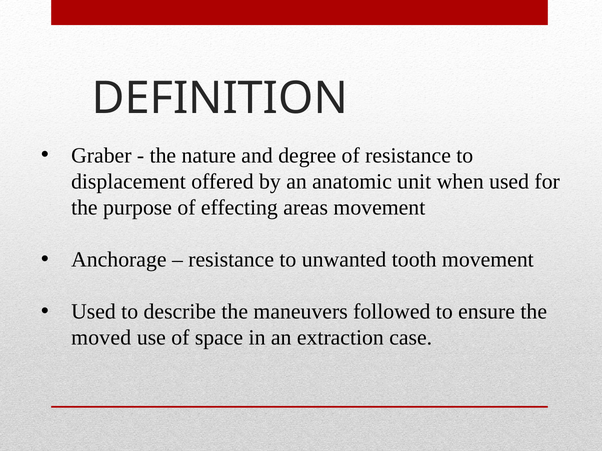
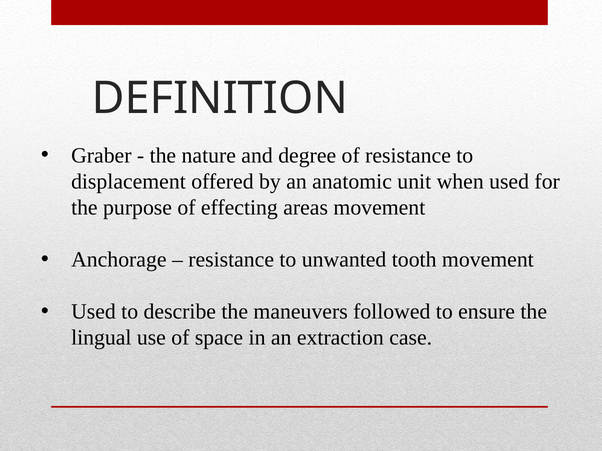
moved: moved -> lingual
